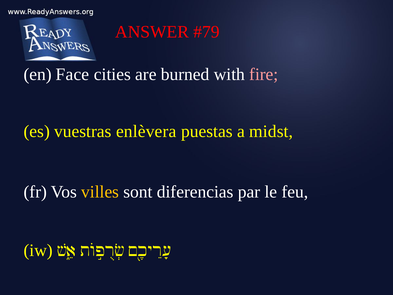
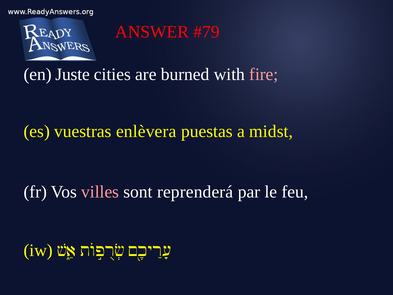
Face: Face -> Juste
villes colour: yellow -> pink
diferencias: diferencias -> reprenderá
